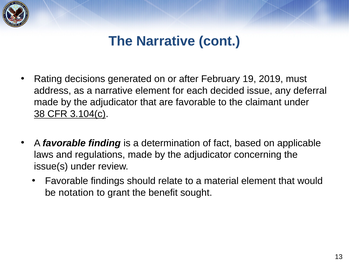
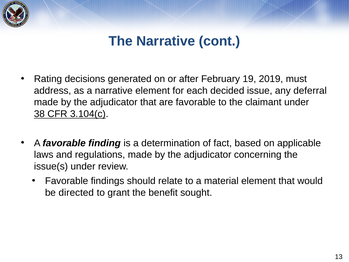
notation: notation -> directed
